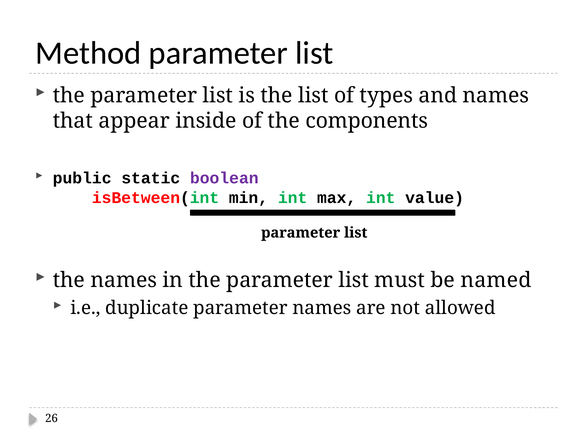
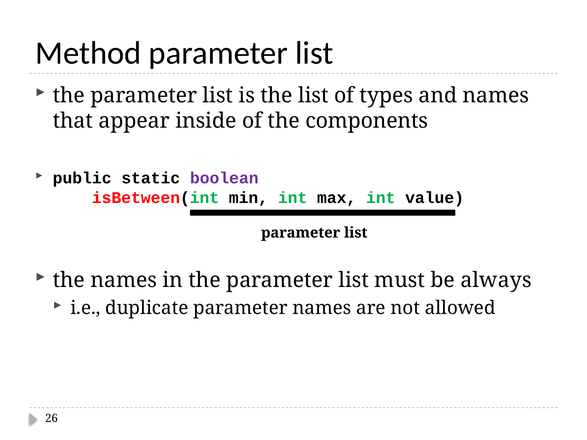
named: named -> always
